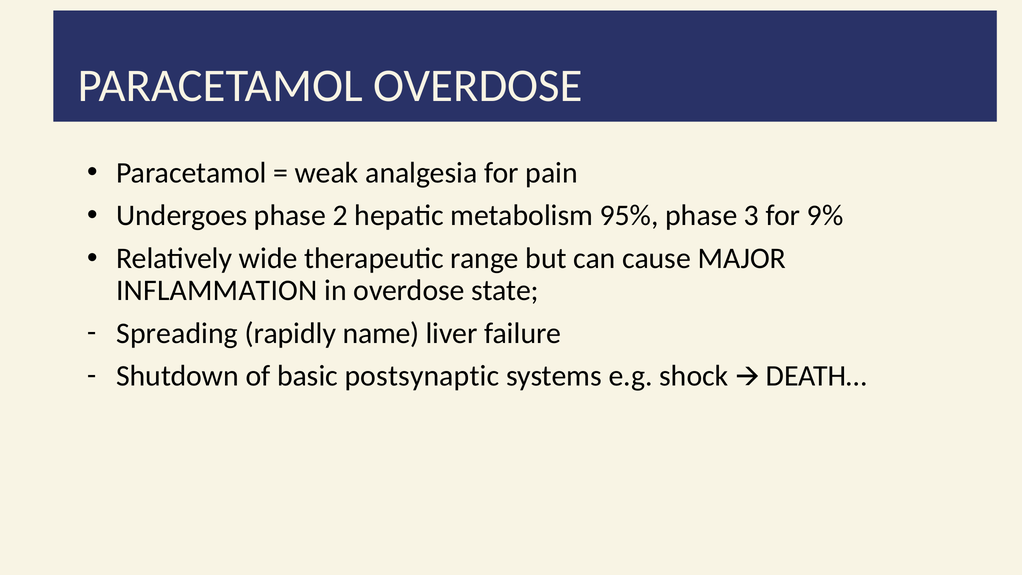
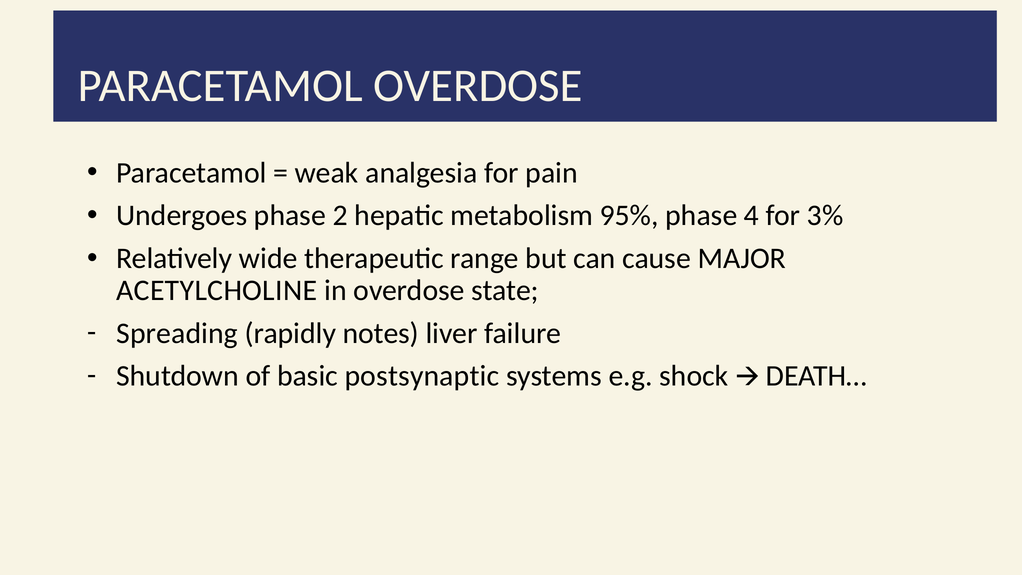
3: 3 -> 4
9%: 9% -> 3%
INFLAMMATION: INFLAMMATION -> ACETYLCHOLINE
name: name -> notes
